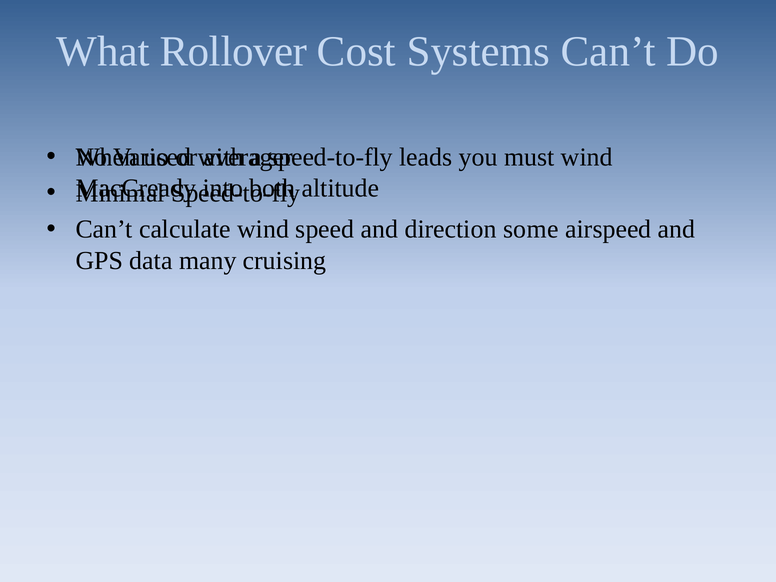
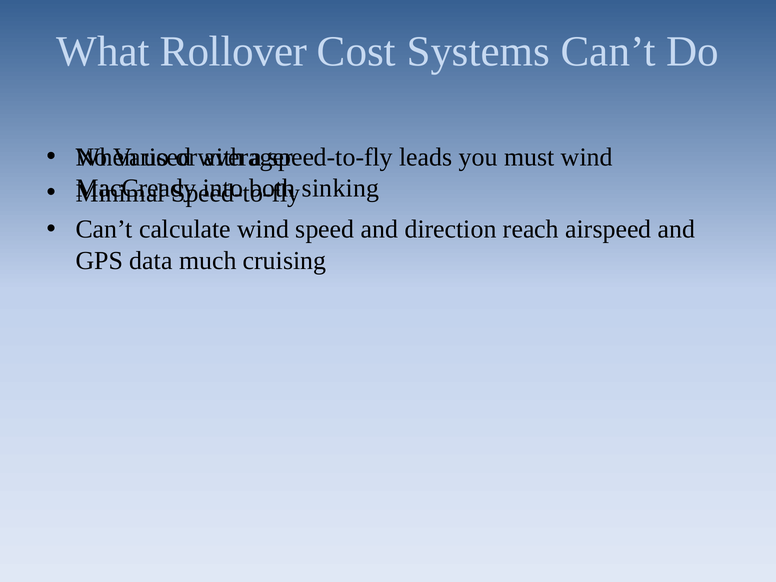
altitude: altitude -> sinking
some: some -> reach
many: many -> much
